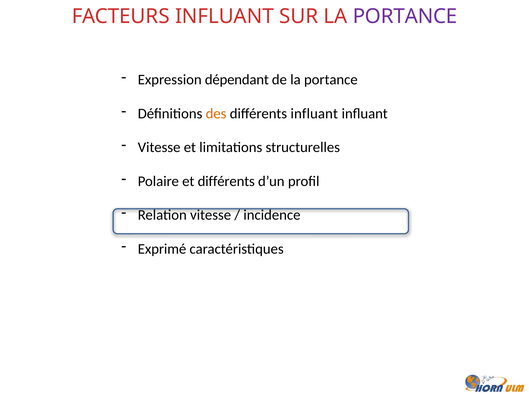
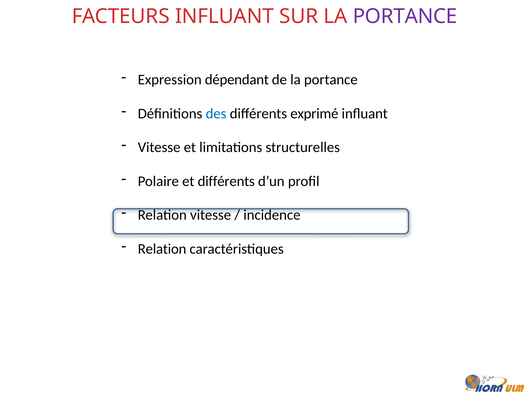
des colour: orange -> blue
différents influant: influant -> exprimé
Exprimé at (162, 249): Exprimé -> Relation
